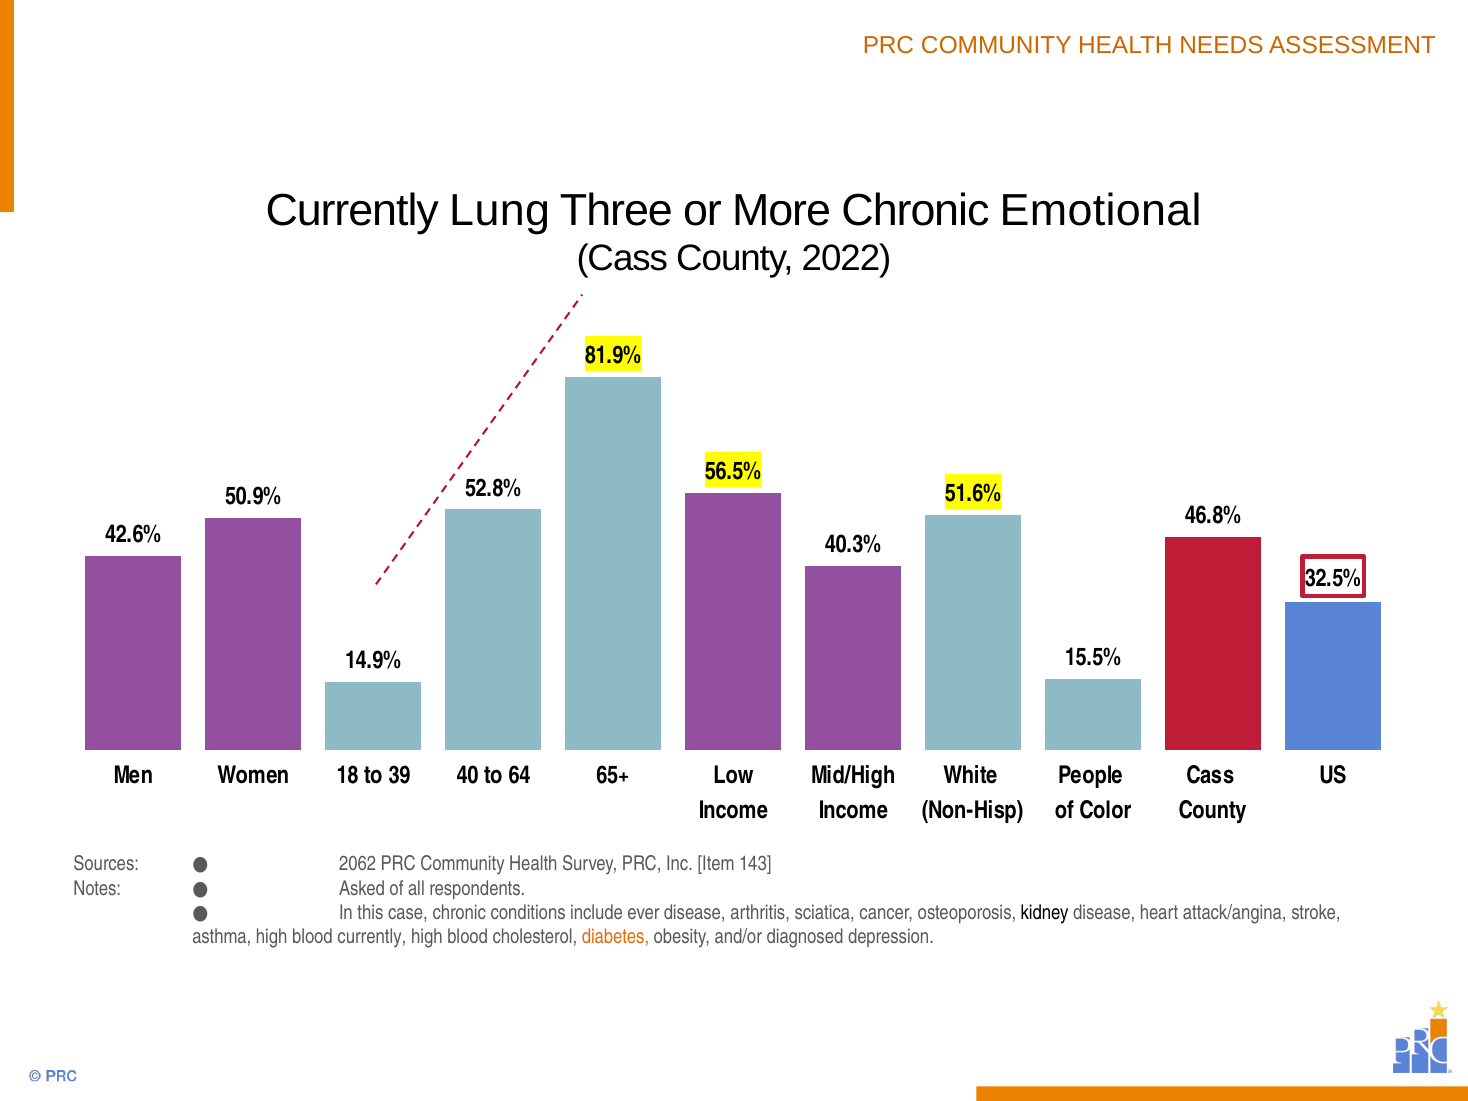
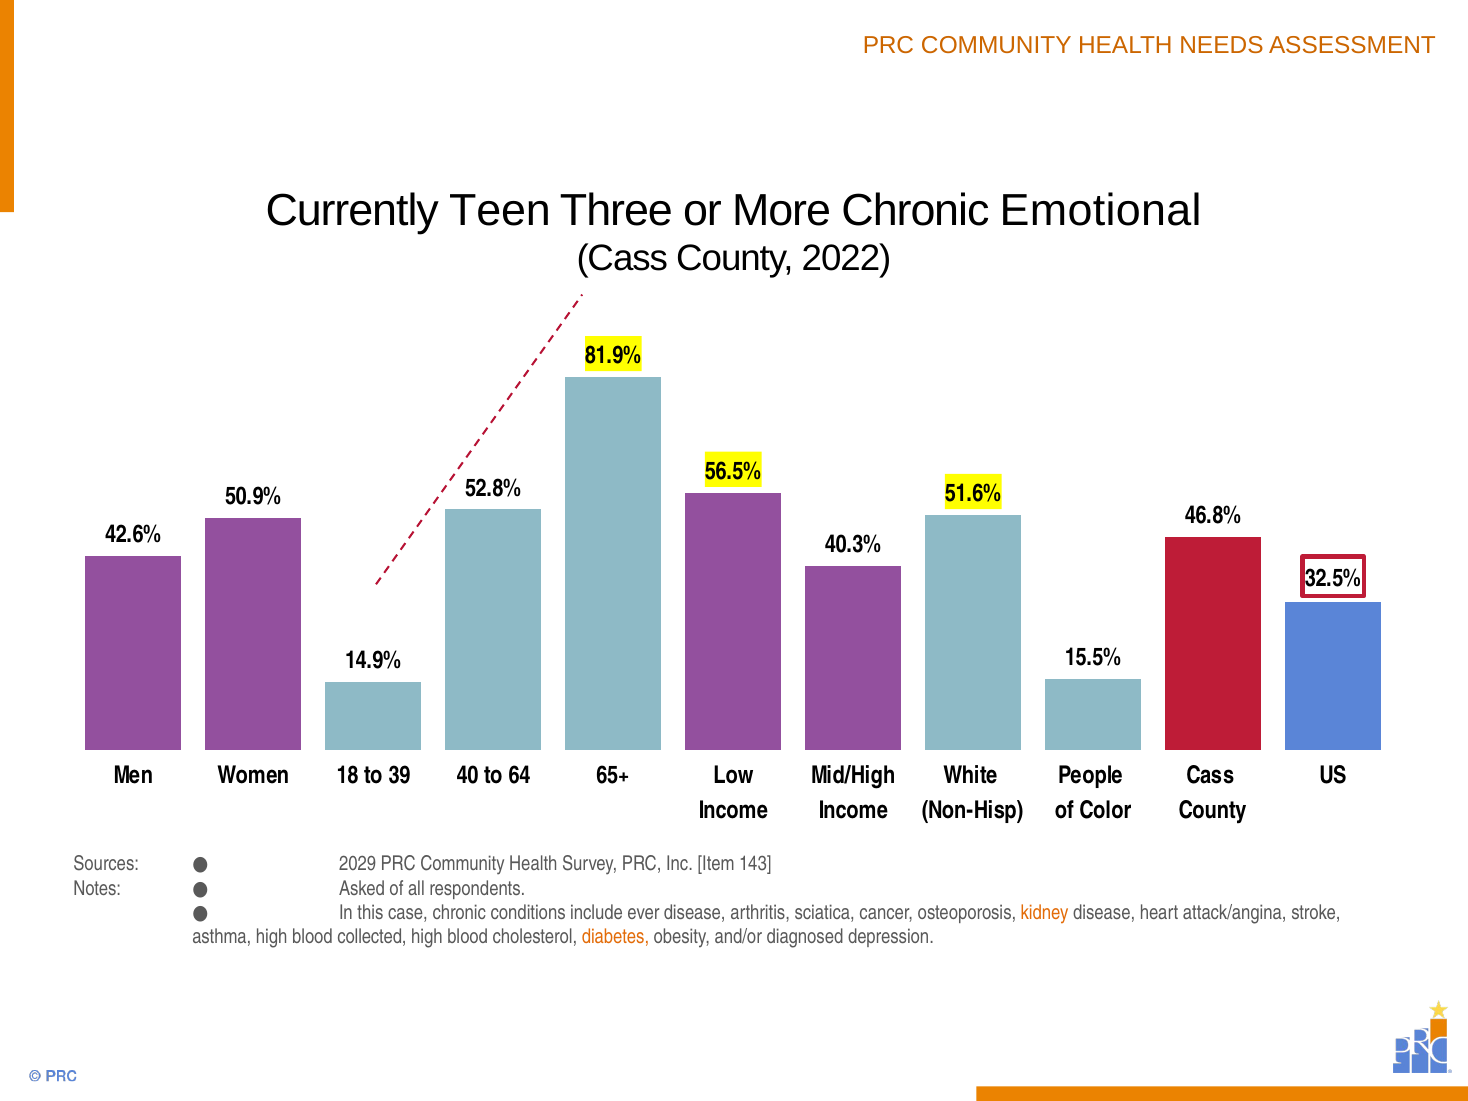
Lung: Lung -> Teen
2062: 2062 -> 2029
kidney colour: black -> orange
blood currently: currently -> collected
